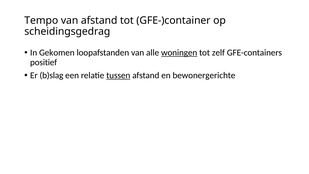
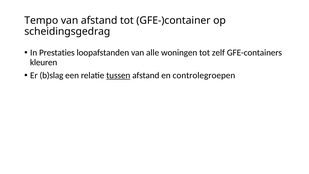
Gekomen: Gekomen -> Prestaties
woningen underline: present -> none
positief: positief -> kleuren
bewonergerichte: bewonergerichte -> controlegroepen
